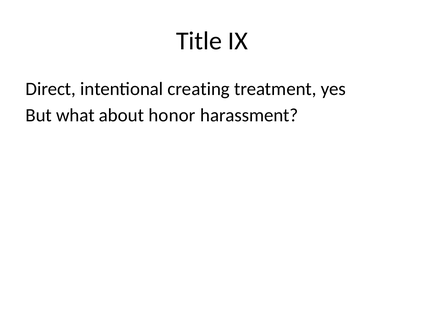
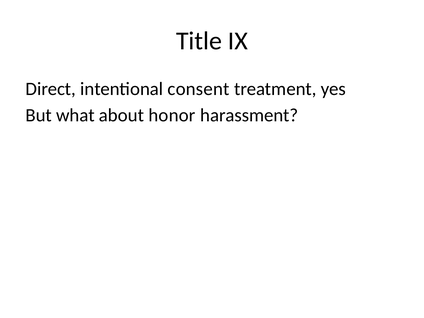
creating: creating -> consent
